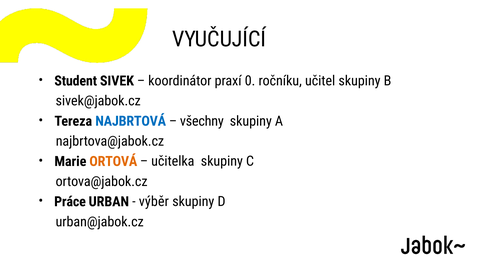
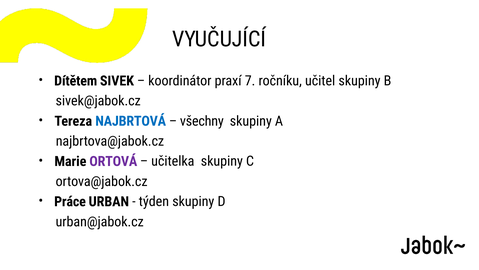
Student: Student -> Dítětem
0: 0 -> 7
ORTOVÁ colour: orange -> purple
výběr: výběr -> týden
